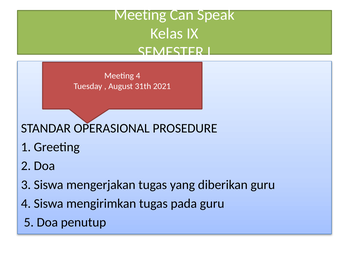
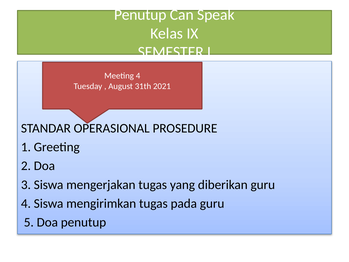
Meeting at (140, 15): Meeting -> Penutup
